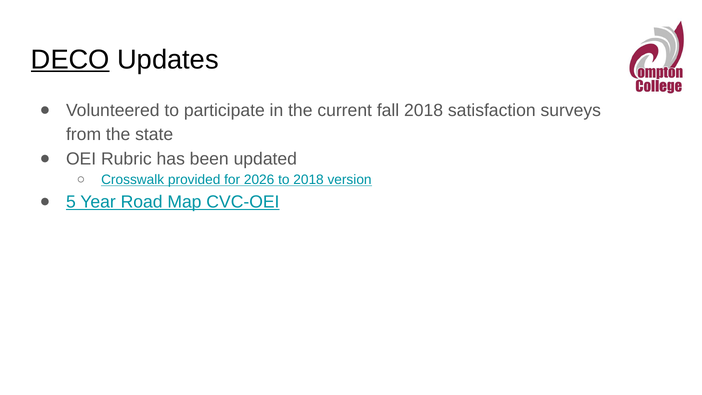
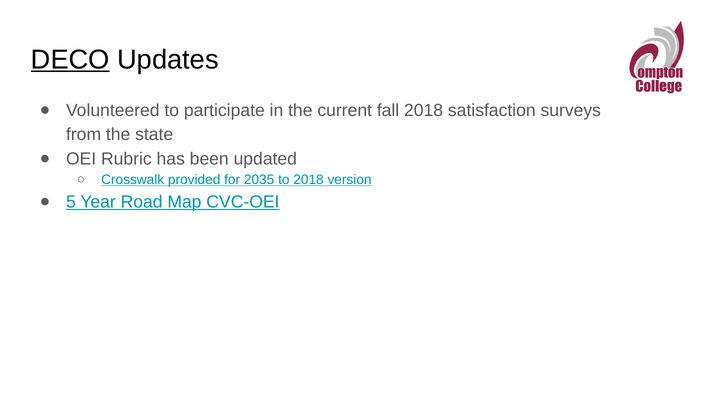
2026: 2026 -> 2035
